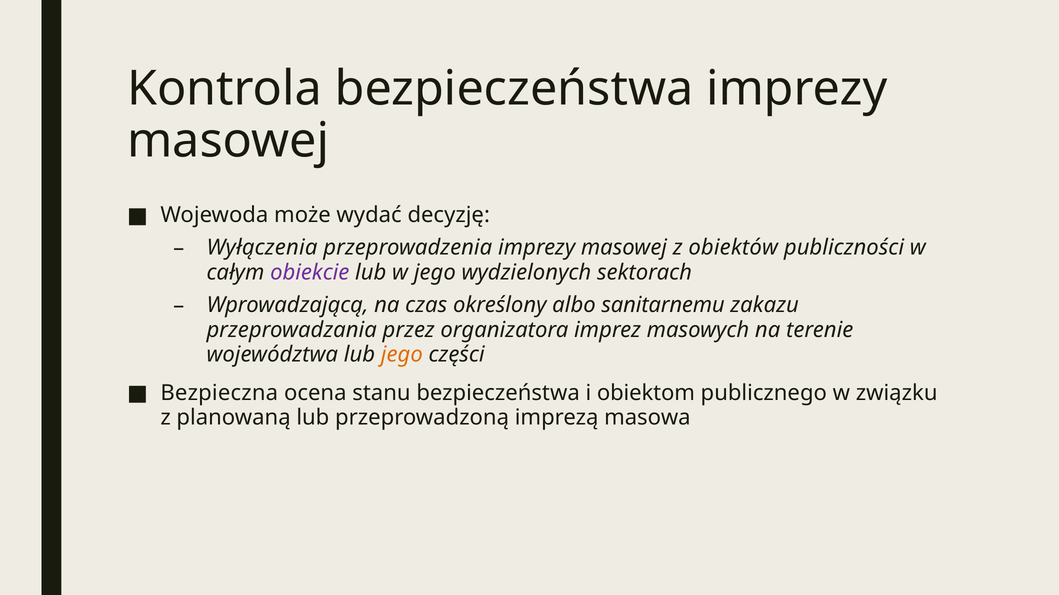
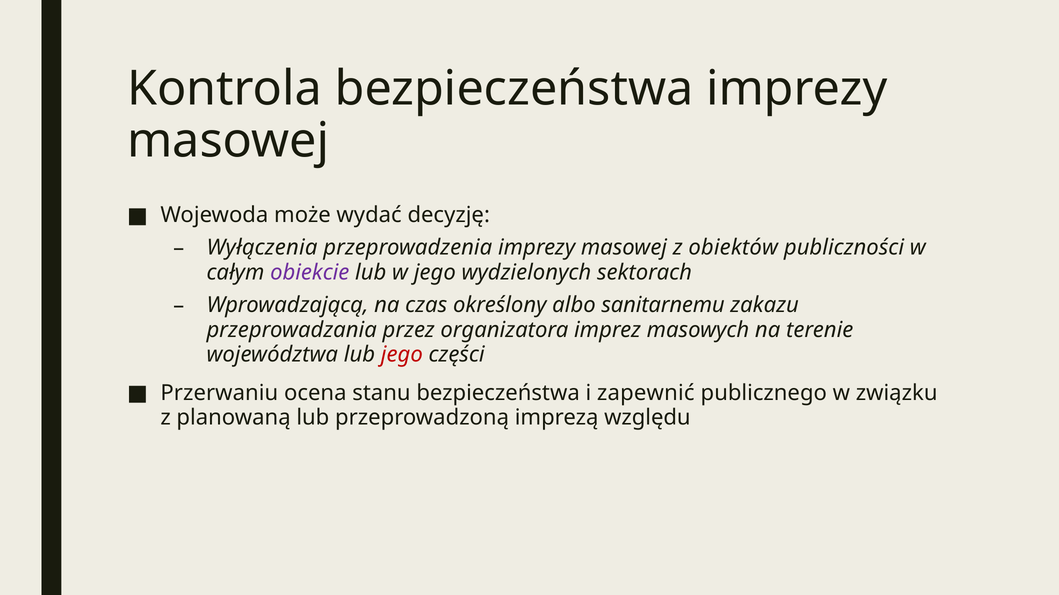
jego at (402, 355) colour: orange -> red
Bezpieczna: Bezpieczna -> Przerwaniu
obiektom: obiektom -> zapewnić
masowa: masowa -> względu
